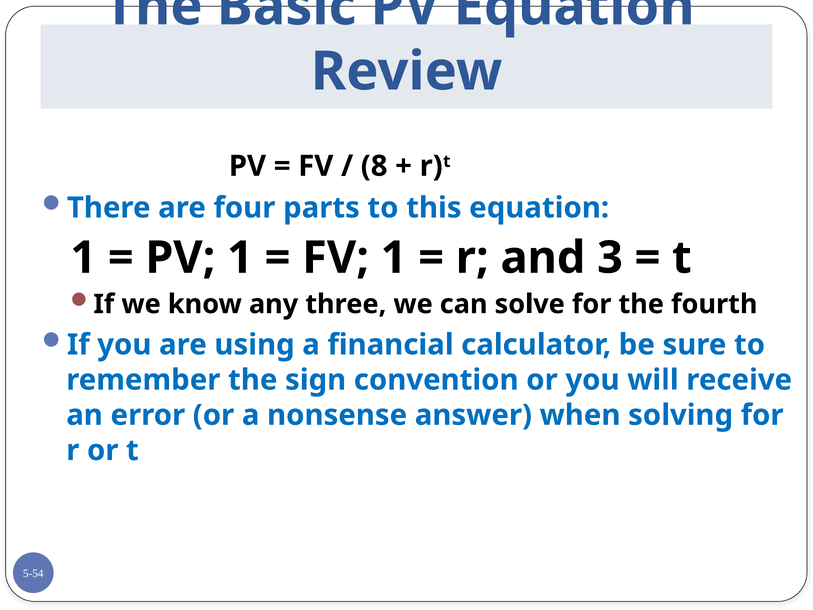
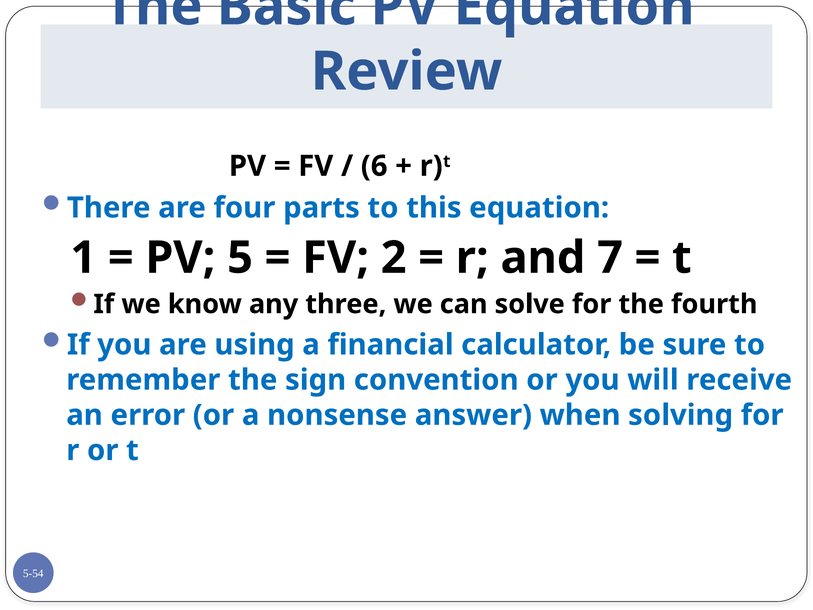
8: 8 -> 6
PV 1: 1 -> 5
FV 1: 1 -> 2
3: 3 -> 7
